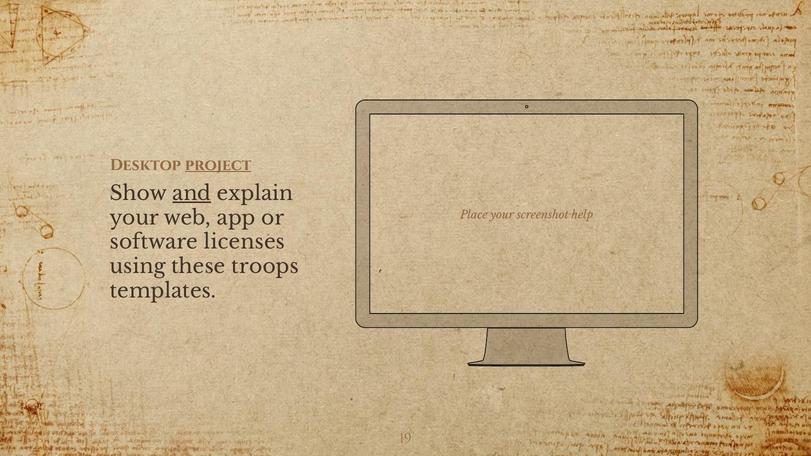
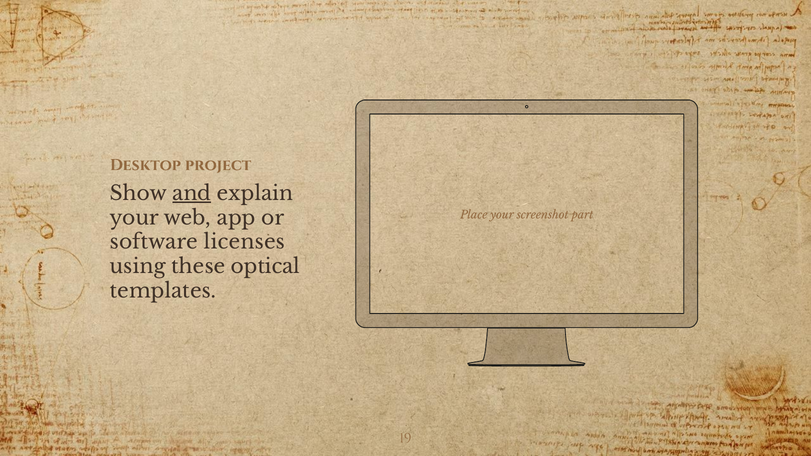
project underline: present -> none
help: help -> part
troops: troops -> optical
